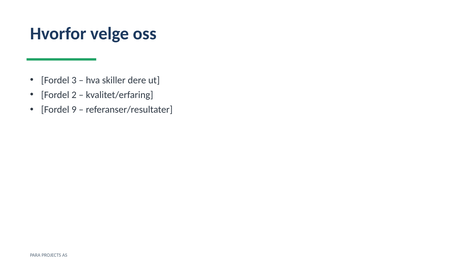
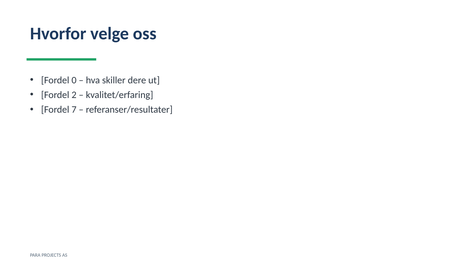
3: 3 -> 0
9: 9 -> 7
